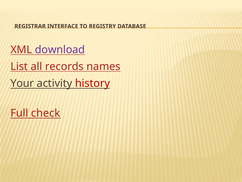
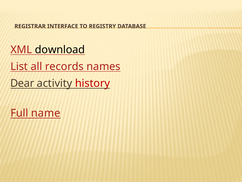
download colour: purple -> black
Your: Your -> Dear
check: check -> name
